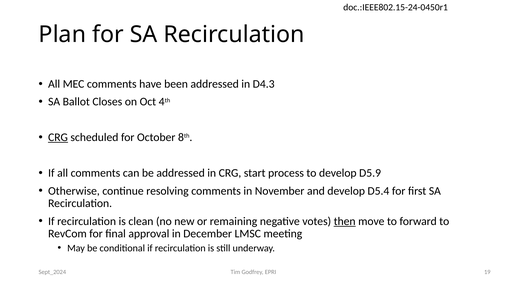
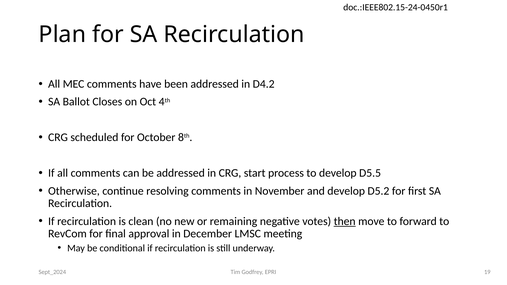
D4.3: D4.3 -> D4.2
CRG at (58, 137) underline: present -> none
D5.9: D5.9 -> D5.5
D5.4: D5.4 -> D5.2
